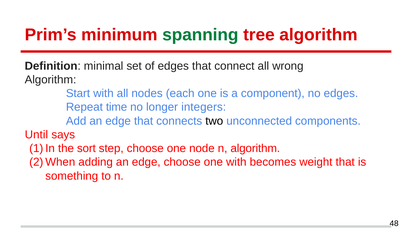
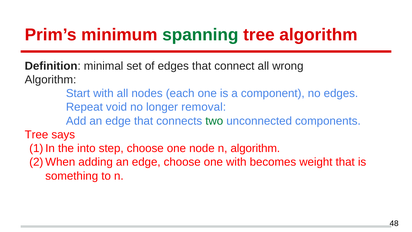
time: time -> void
integers: integers -> removal
two colour: black -> green
Until at (36, 135): Until -> Tree
sort: sort -> into
